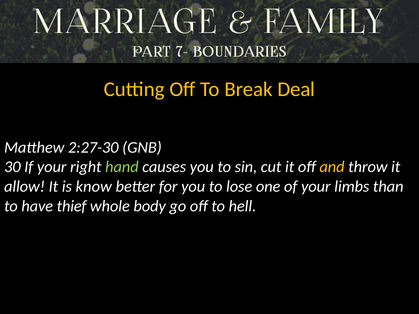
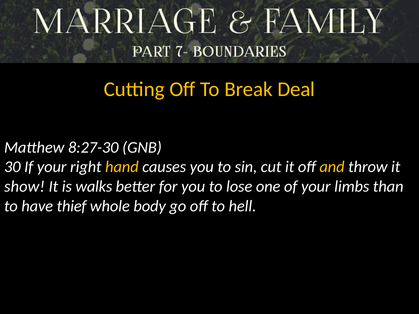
2:27-30: 2:27-30 -> 8:27-30
hand colour: light green -> yellow
allow: allow -> show
know: know -> walks
